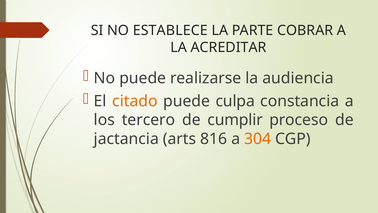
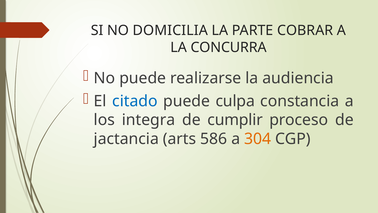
ESTABLECE: ESTABLECE -> DOMICILIA
ACREDITAR: ACREDITAR -> CONCURRA
citado colour: orange -> blue
tercero: tercero -> integra
816: 816 -> 586
